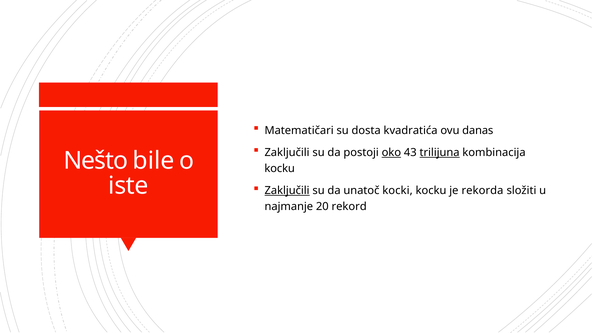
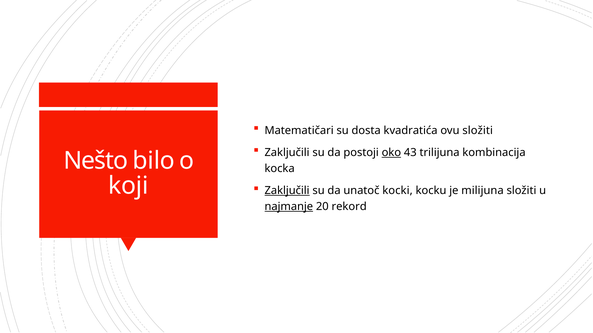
ovu danas: danas -> složiti
trilijuna underline: present -> none
bile: bile -> bilo
kocku at (280, 169): kocku -> kocka
iste: iste -> koji
rekorda: rekorda -> milijuna
najmanje underline: none -> present
